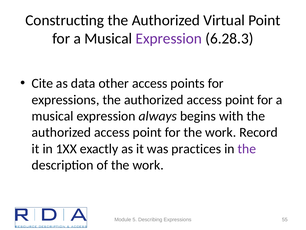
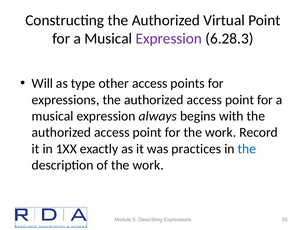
Cite: Cite -> Will
data: data -> type
the at (247, 149) colour: purple -> blue
